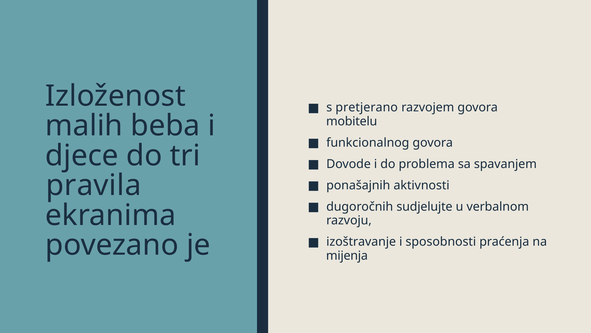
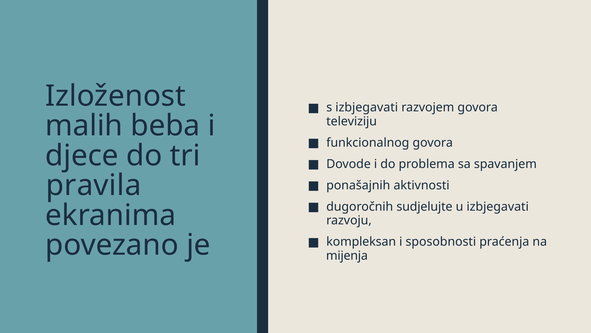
s pretjerano: pretjerano -> izbjegavati
mobitelu: mobitelu -> televiziju
u verbalnom: verbalnom -> izbjegavati
izoštravanje: izoštravanje -> kompleksan
